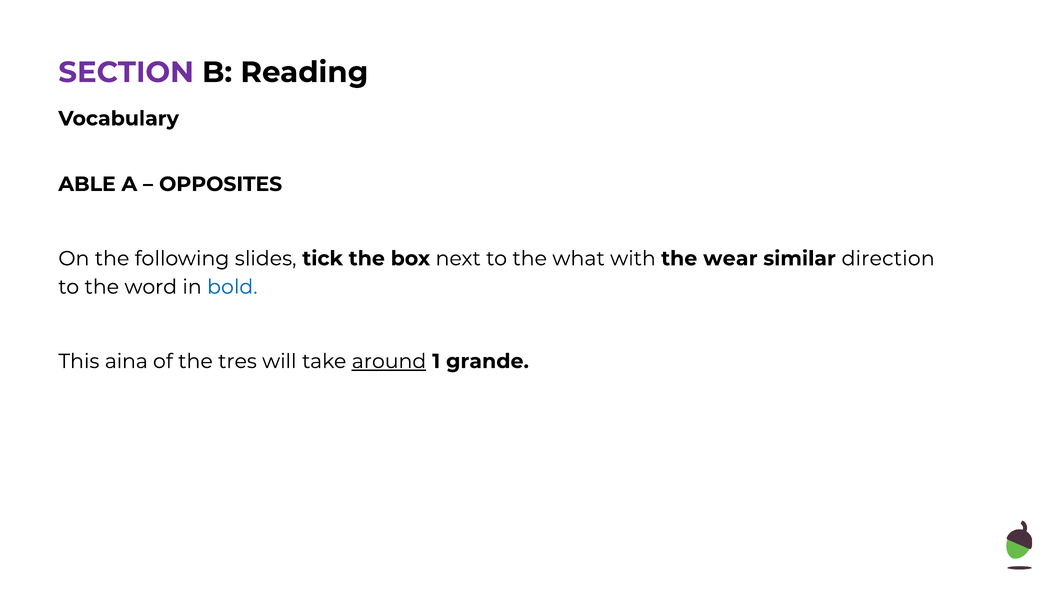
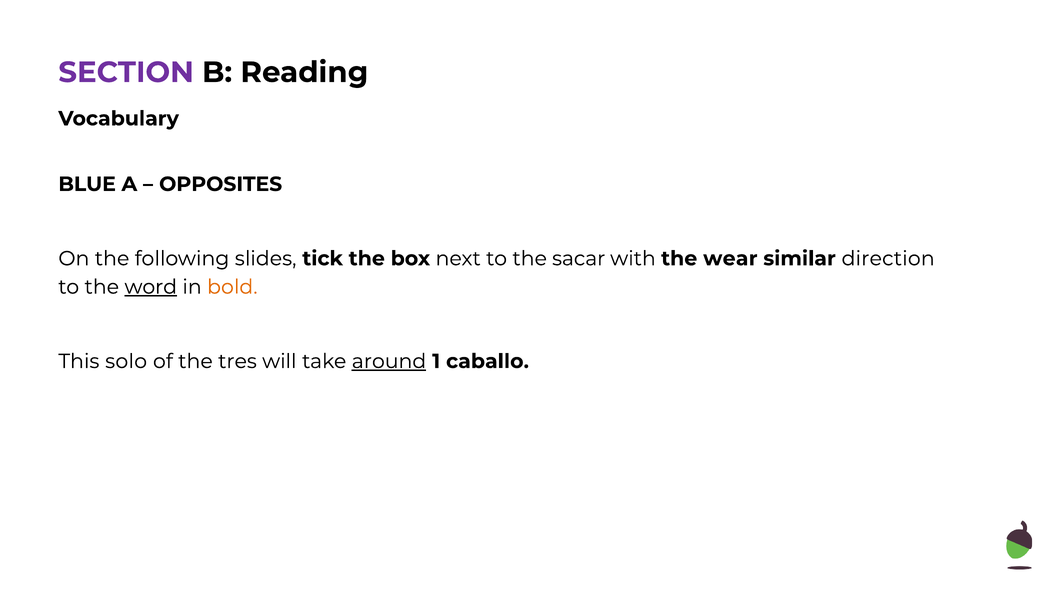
ABLE: ABLE -> BLUE
what: what -> sacar
word underline: none -> present
bold colour: blue -> orange
aina: aina -> solo
grande: grande -> caballo
